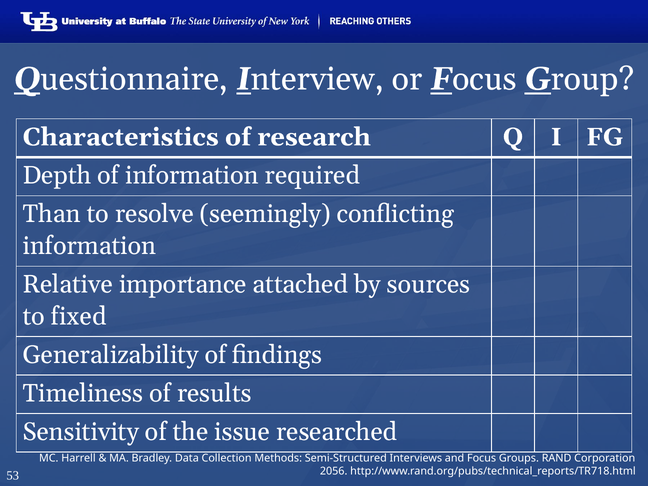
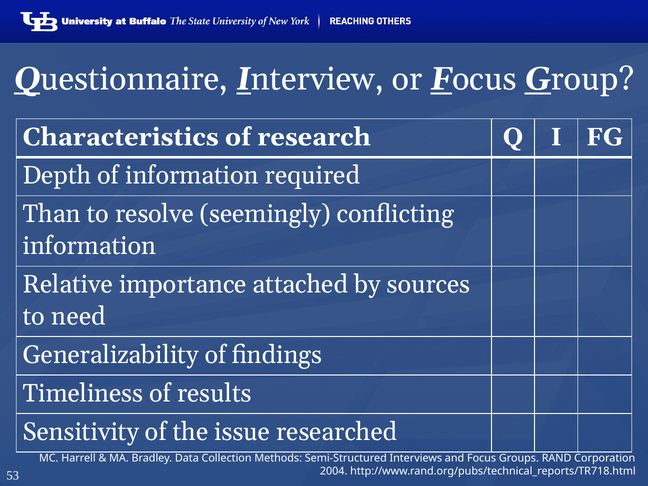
fixed: fixed -> need
2056: 2056 -> 2004
